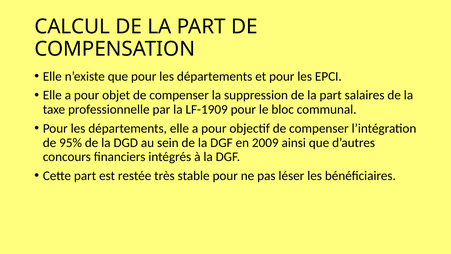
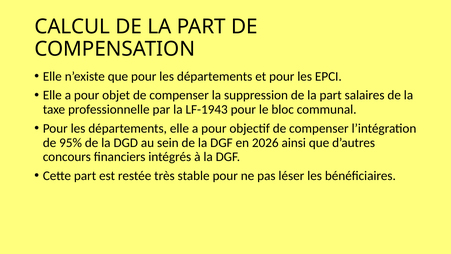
LF-1909: LF-1909 -> LF-1943
2009: 2009 -> 2026
